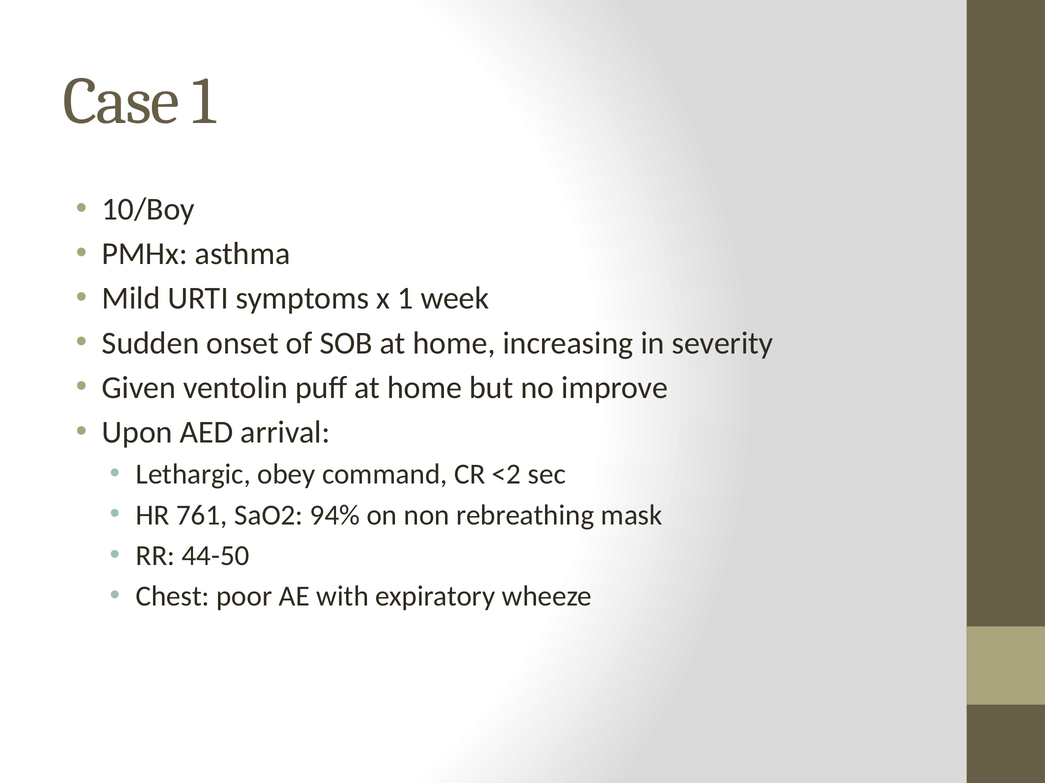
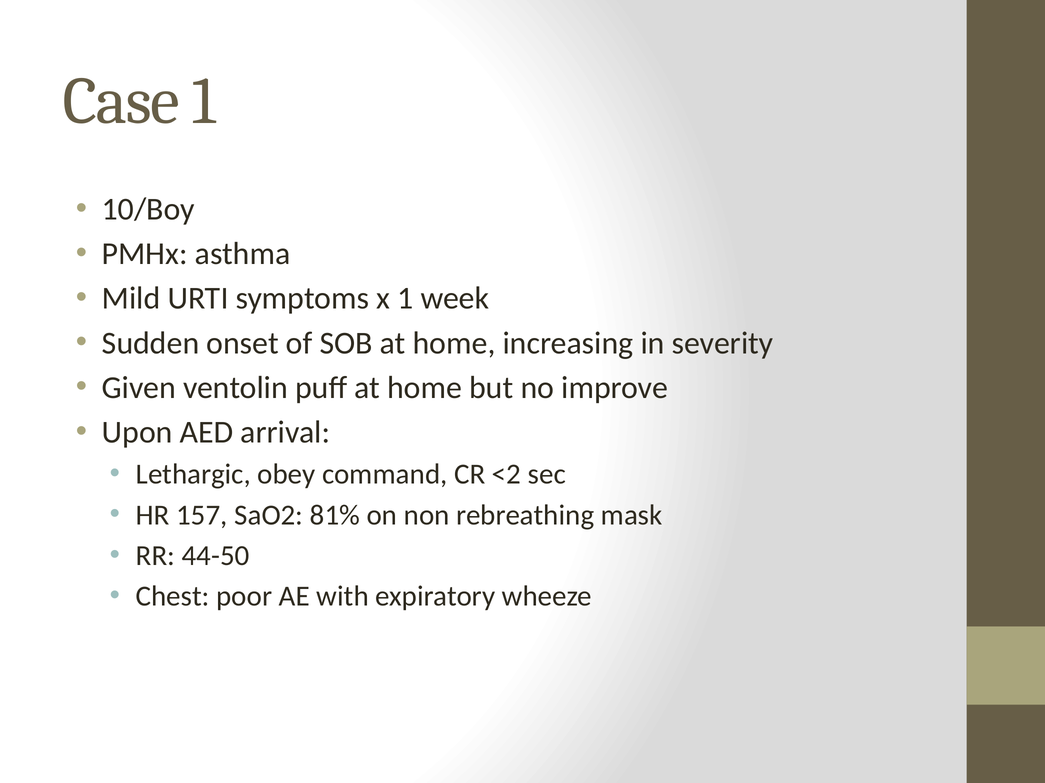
761: 761 -> 157
94%: 94% -> 81%
